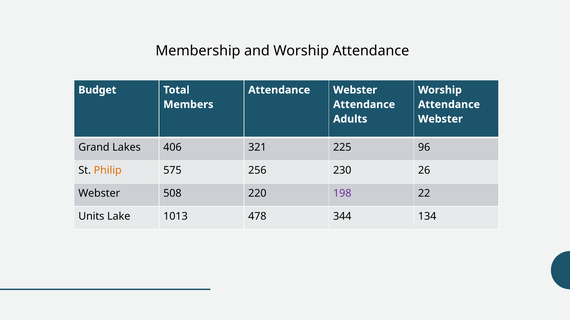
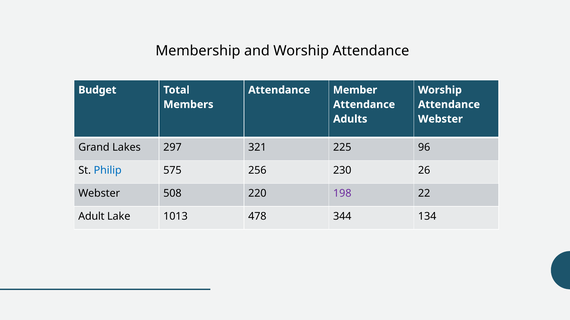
Webster at (355, 90): Webster -> Member
406: 406 -> 297
Philip colour: orange -> blue
Units: Units -> Adult
